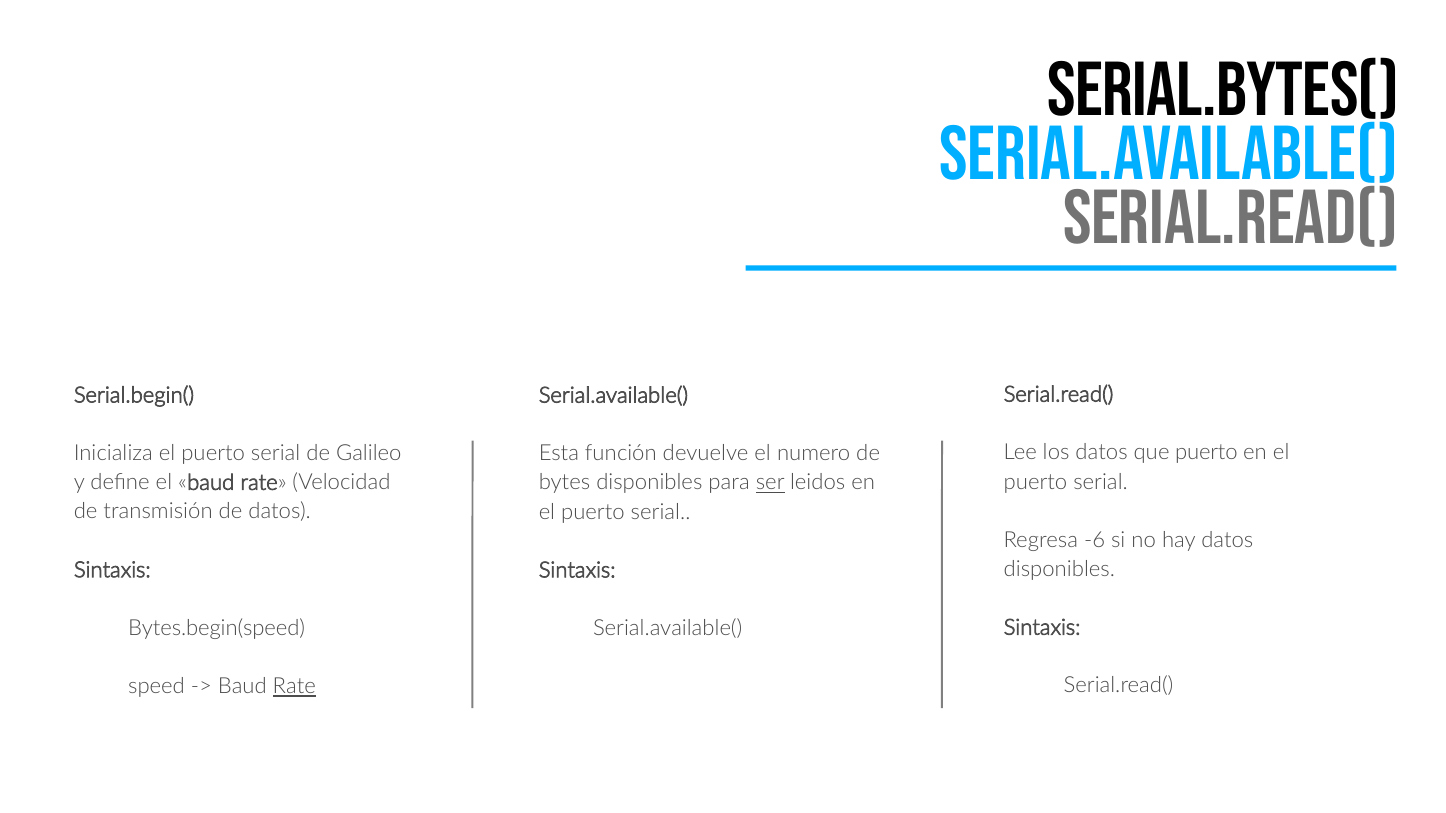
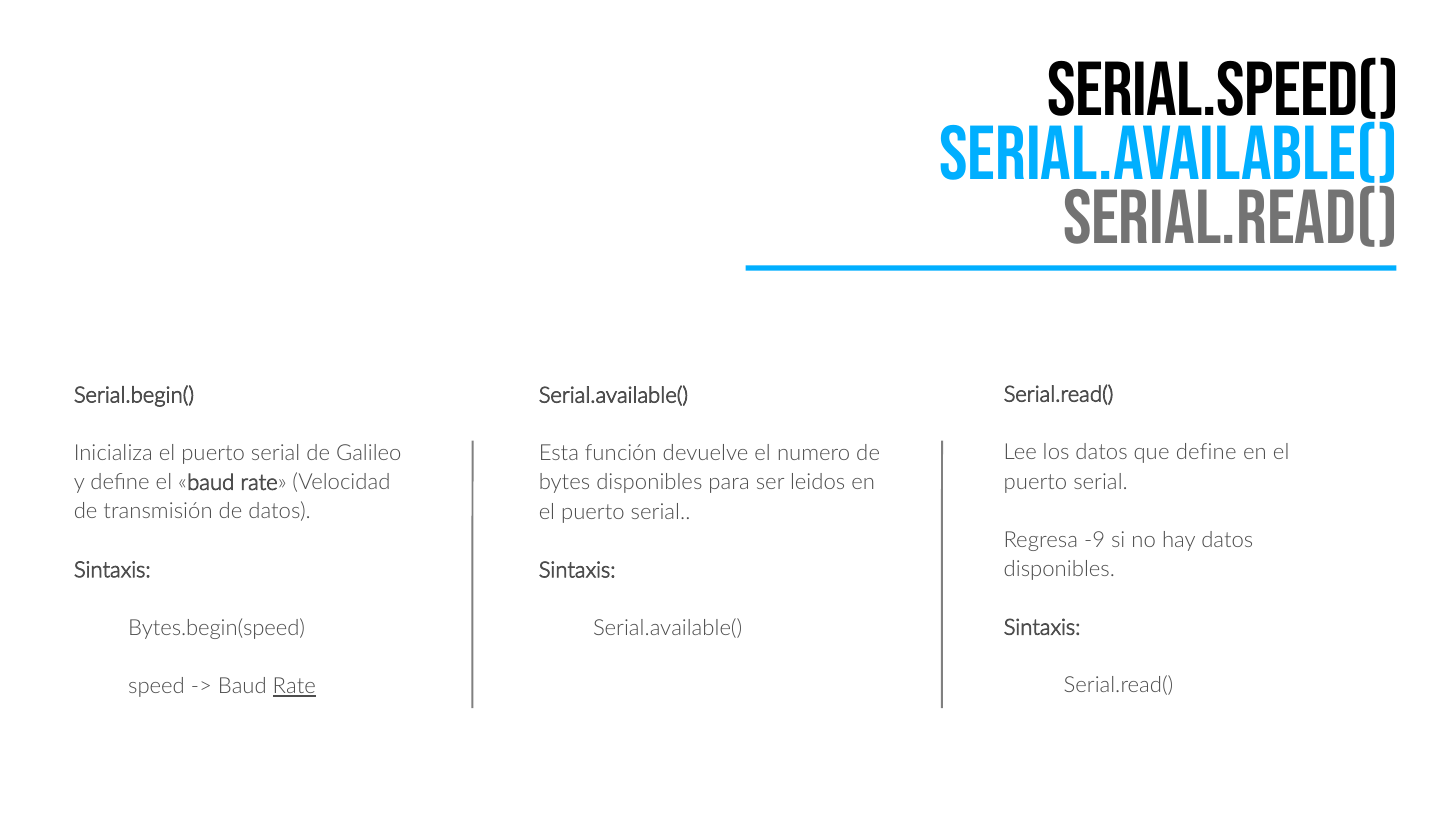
Serial.bytes(: Serial.bytes( -> Serial.speed(
que puerto: puerto -> define
ser underline: present -> none
-6: -6 -> -9
